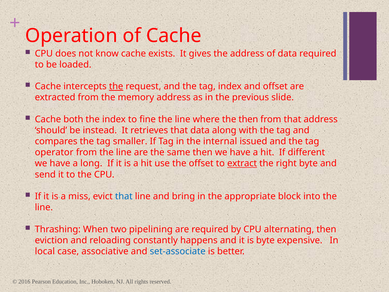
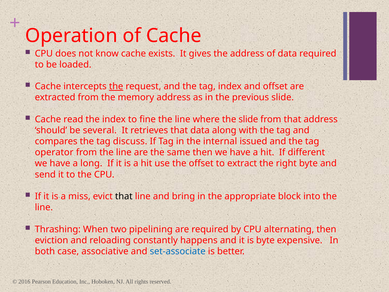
both: both -> read
the then: then -> slide
instead: instead -> several
smaller: smaller -> discuss
extract underline: present -> none
that at (124, 196) colour: blue -> black
local: local -> both
